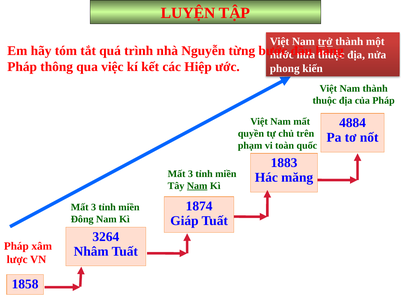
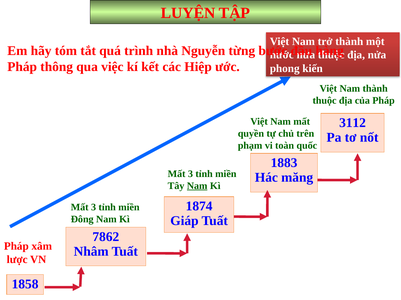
trở underline: present -> none
4884: 4884 -> 3112
3264: 3264 -> 7862
